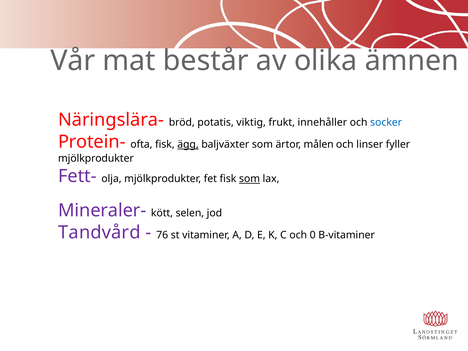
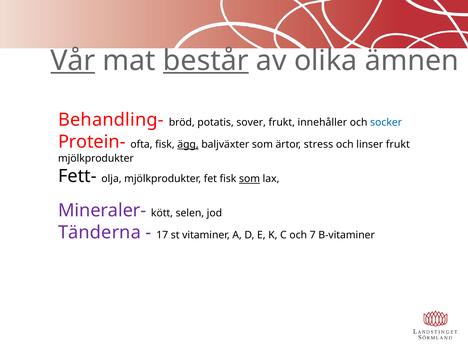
Vår underline: none -> present
består underline: none -> present
Näringslära-: Näringslära- -> Behandling-
viktig: viktig -> sover
målen: målen -> stress
linser fyller: fyller -> frukt
Fett- colour: purple -> black
Tandvård: Tandvård -> Tänderna
76: 76 -> 17
0: 0 -> 7
